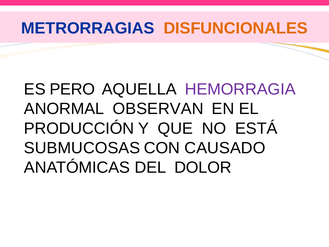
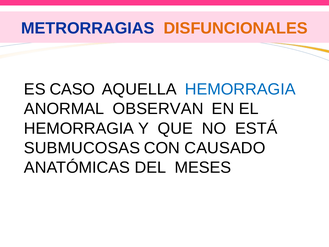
PERO: PERO -> CASO
HEMORRAGIA at (240, 89) colour: purple -> blue
PRODUCCIÓN at (79, 128): PRODUCCIÓN -> HEMORRAGIA
DOLOR: DOLOR -> MESES
